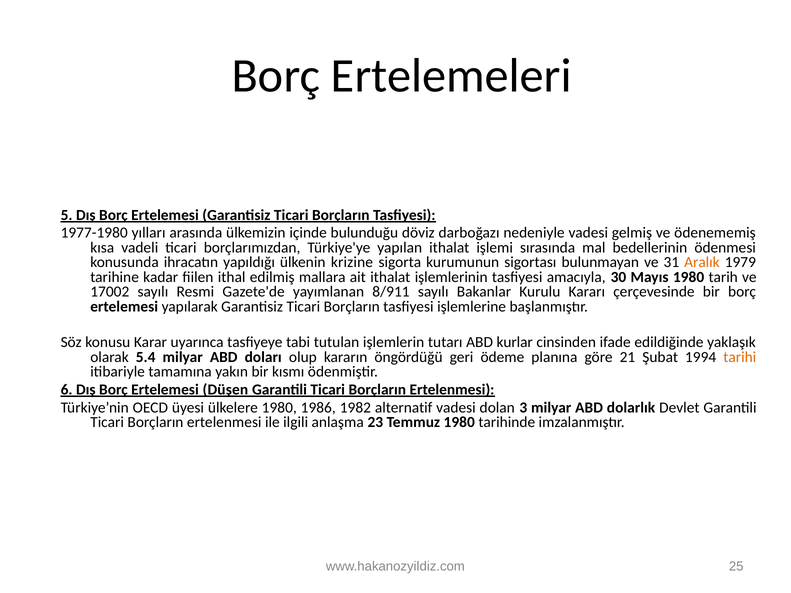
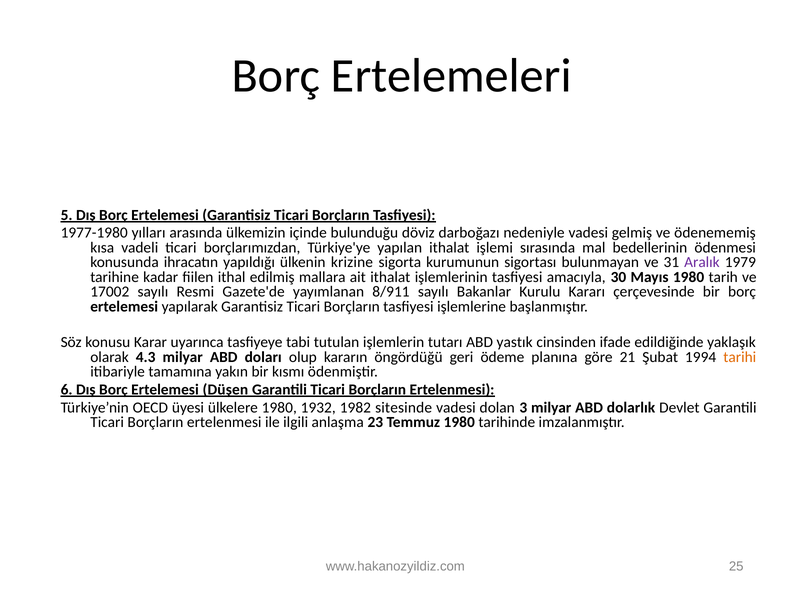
Aralık colour: orange -> purple
kurlar: kurlar -> yastık
5.4: 5.4 -> 4.3
1986: 1986 -> 1932
alternatif: alternatif -> sitesinde
